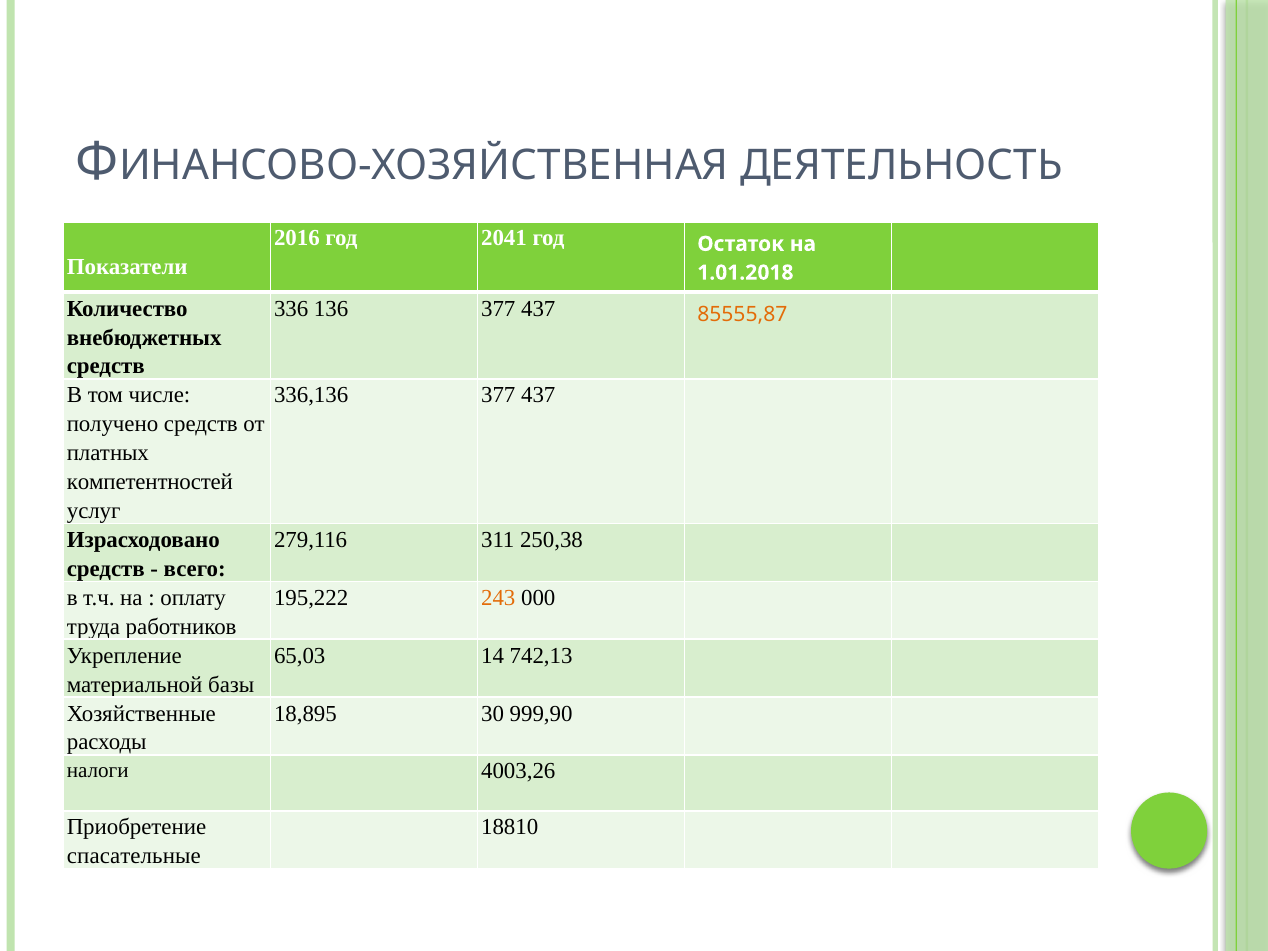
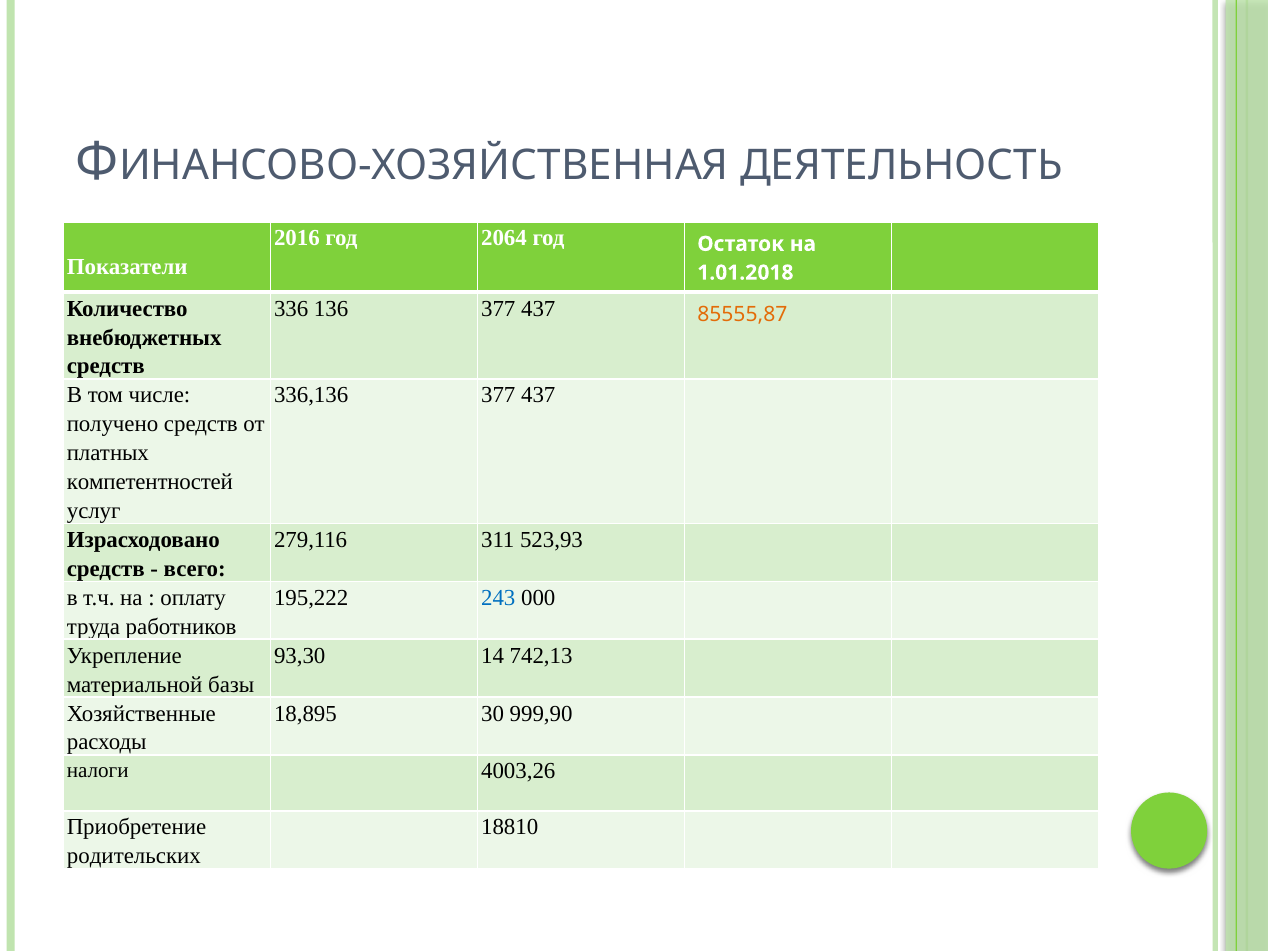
2041: 2041 -> 2064
250,38: 250,38 -> 523,93
243 colour: orange -> blue
65,03: 65,03 -> 93,30
спасательные: спасательные -> родительских
